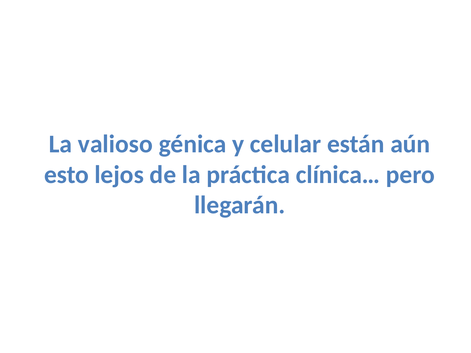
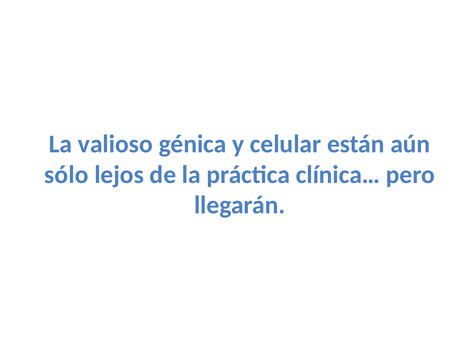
esto: esto -> sólo
